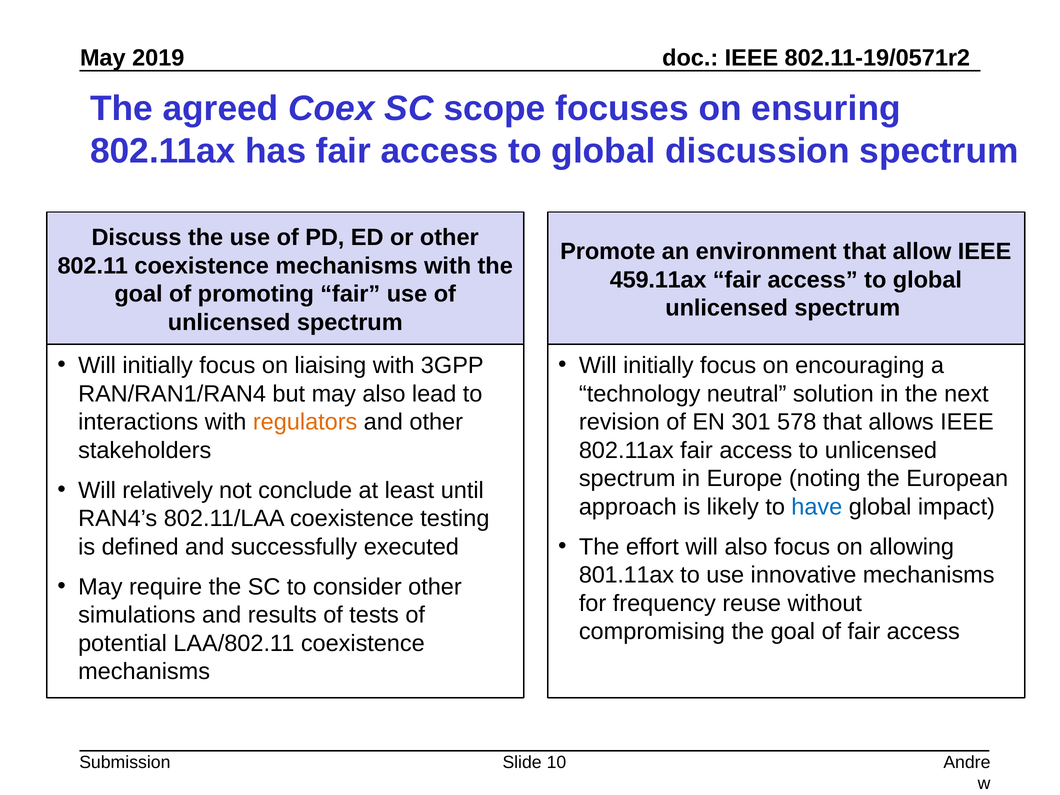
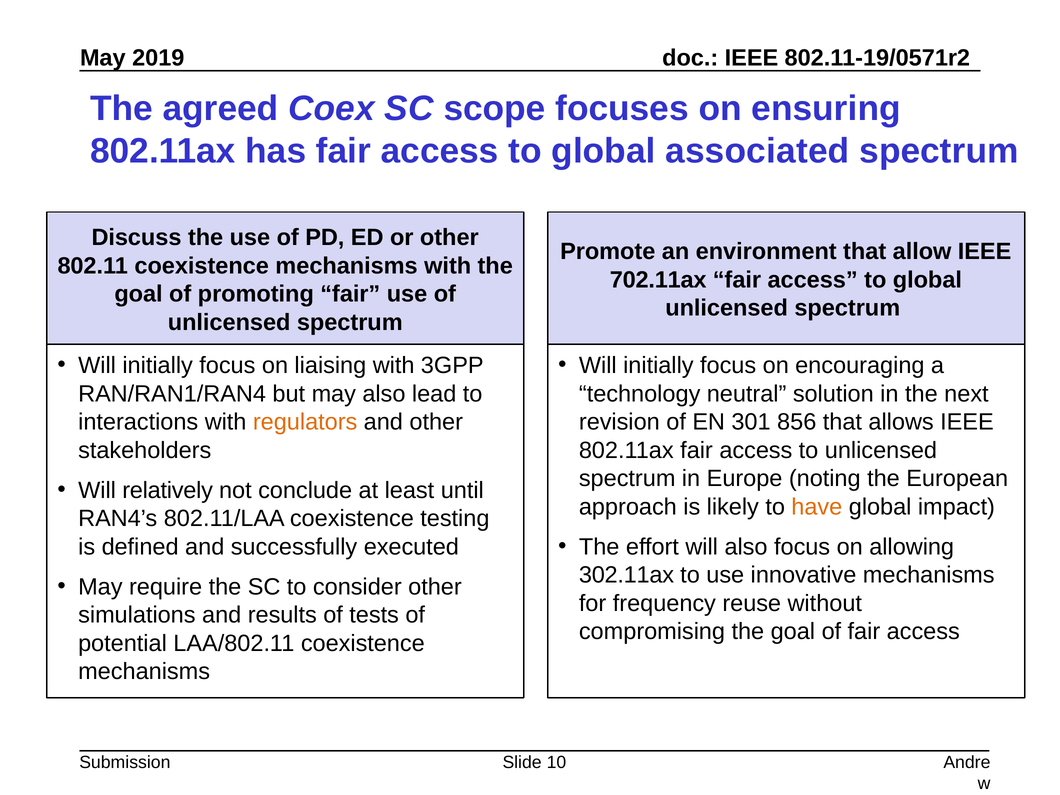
discussion: discussion -> associated
459.11ax: 459.11ax -> 702.11ax
578: 578 -> 856
have colour: blue -> orange
801.11ax: 801.11ax -> 302.11ax
